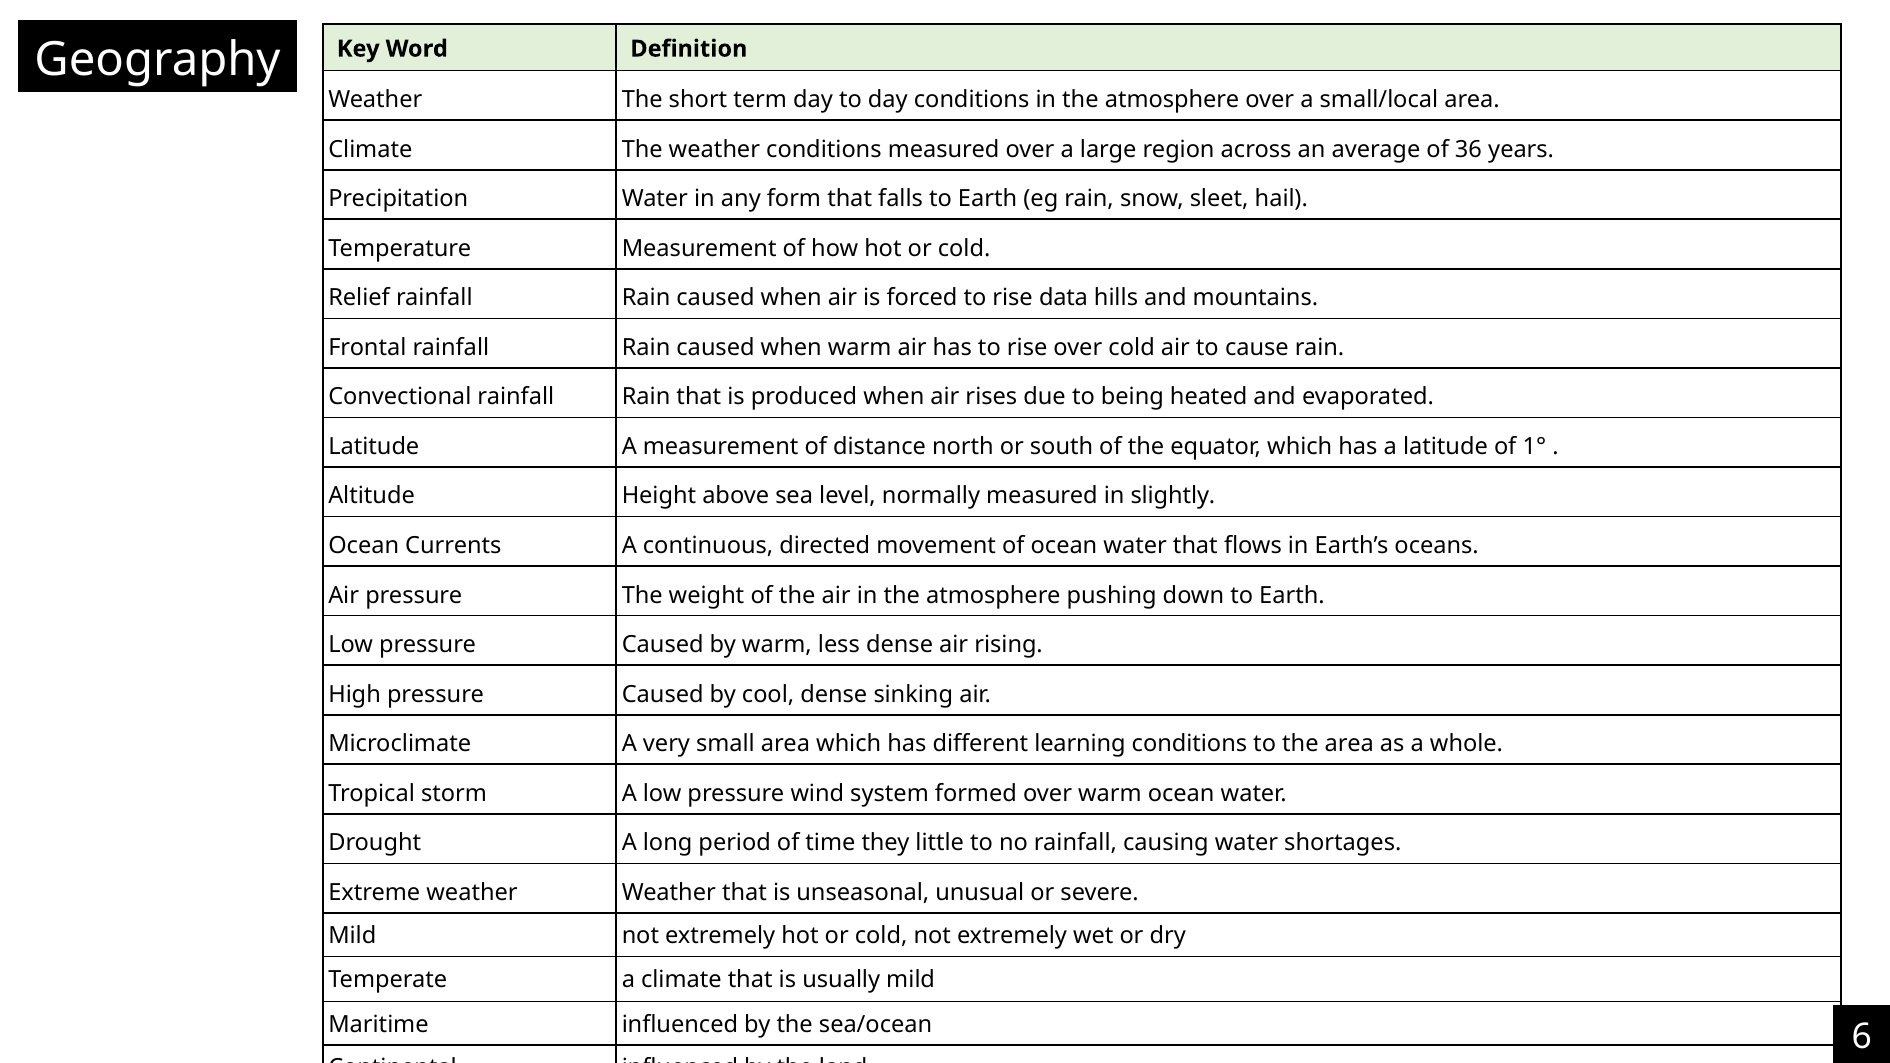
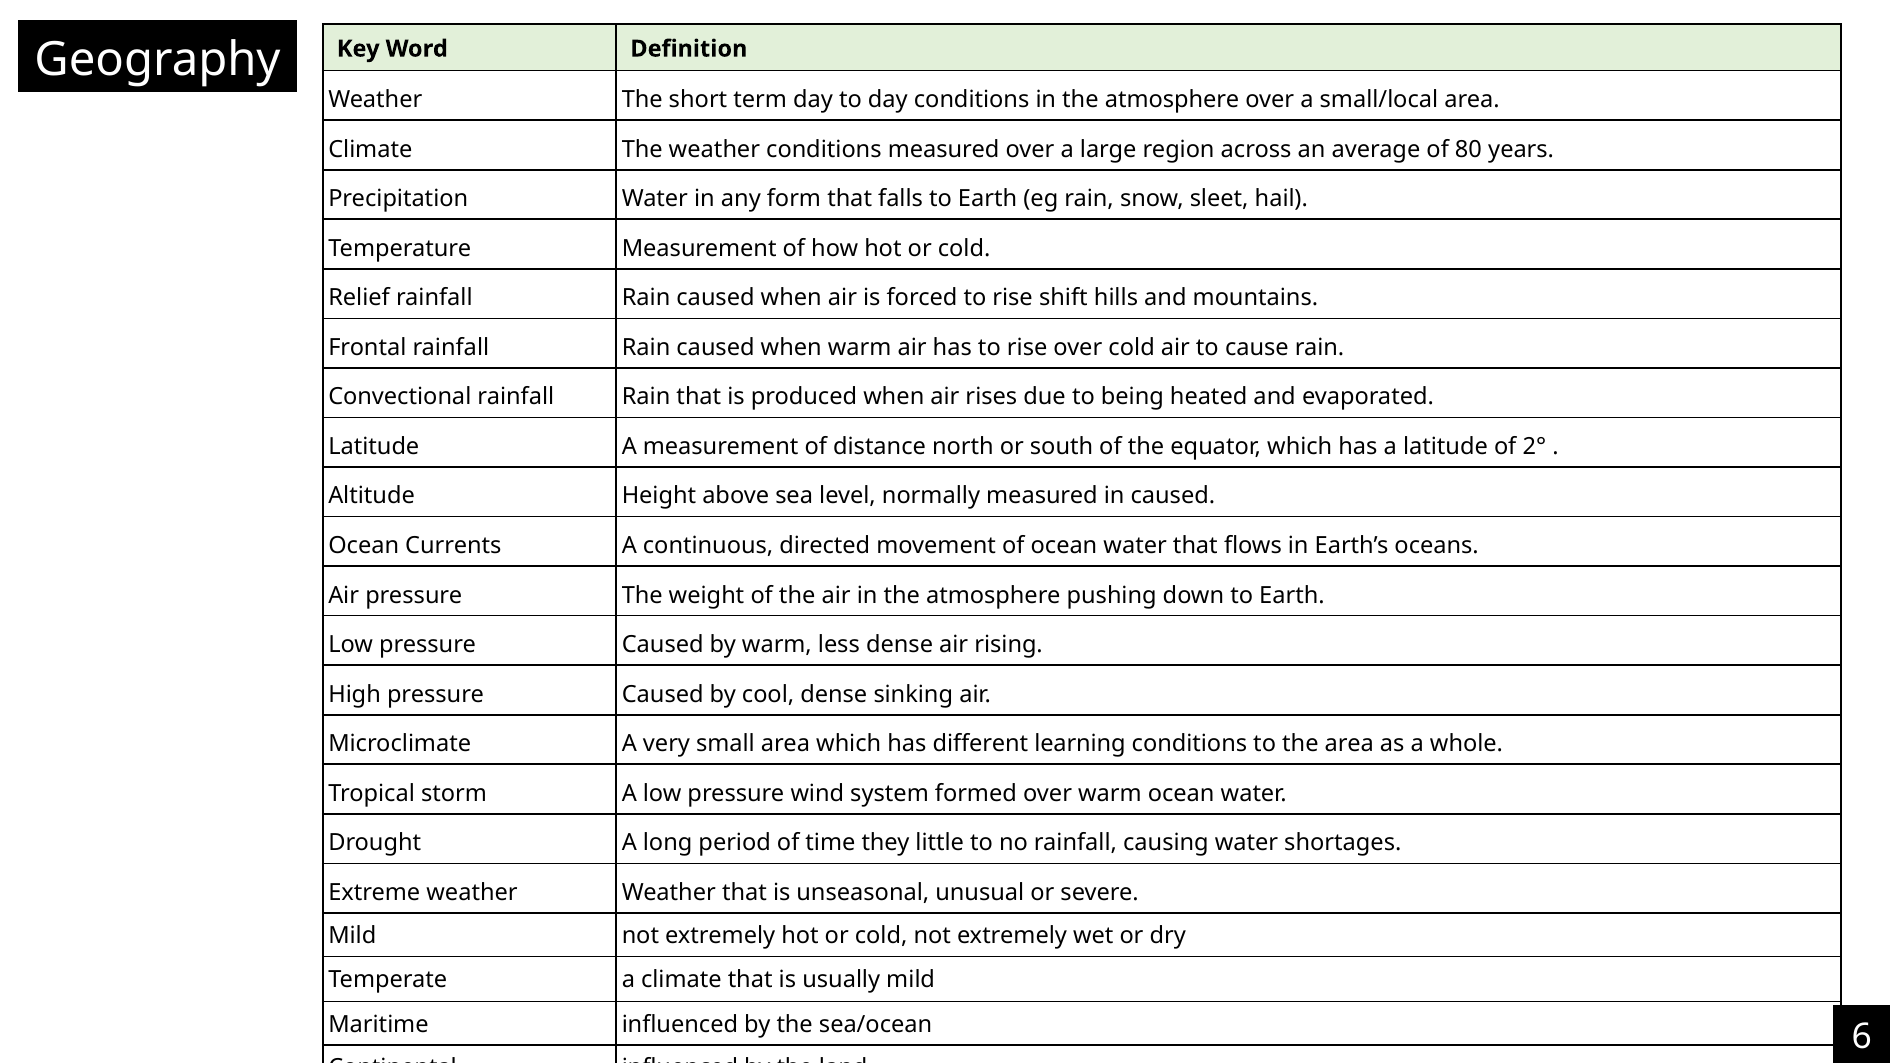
36: 36 -> 80
data: data -> shift
1°: 1° -> 2°
in slightly: slightly -> caused
